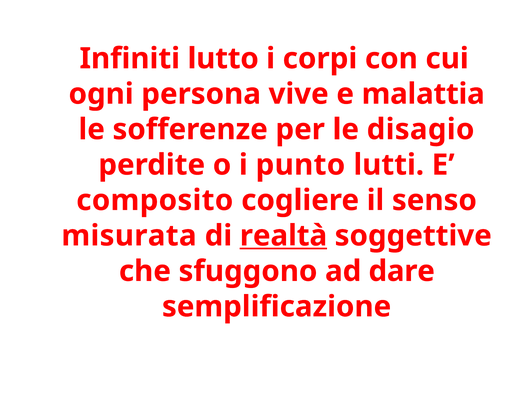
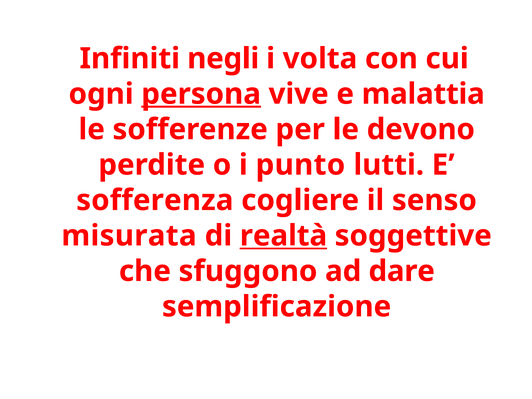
lutto: lutto -> negli
corpi: corpi -> volta
persona underline: none -> present
disagio: disagio -> devono
composito: composito -> sofferenza
